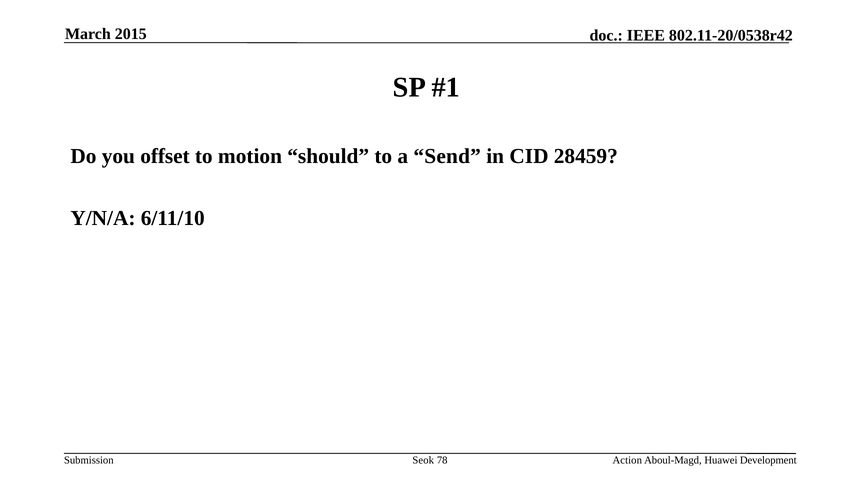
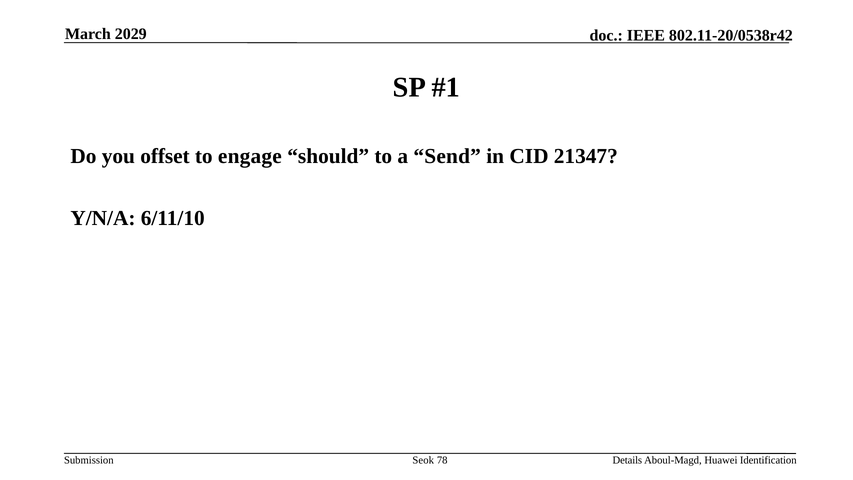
2015: 2015 -> 2029
motion: motion -> engage
28459: 28459 -> 21347
Action: Action -> Details
Development: Development -> Identification
